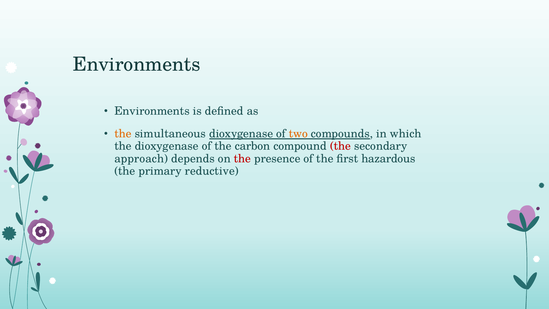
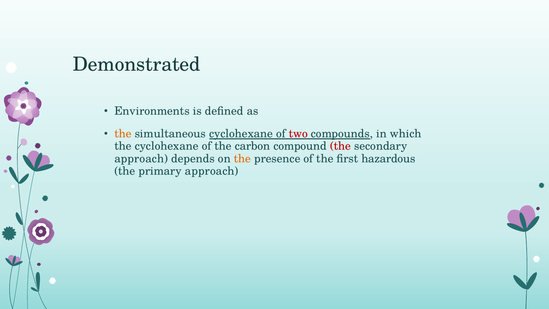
Environments at (137, 64): Environments -> Demonstrated
simultaneous dioxygenase: dioxygenase -> cyclohexane
two colour: orange -> red
the dioxygenase: dioxygenase -> cyclohexane
the at (242, 158) colour: red -> orange
primary reductive: reductive -> approach
